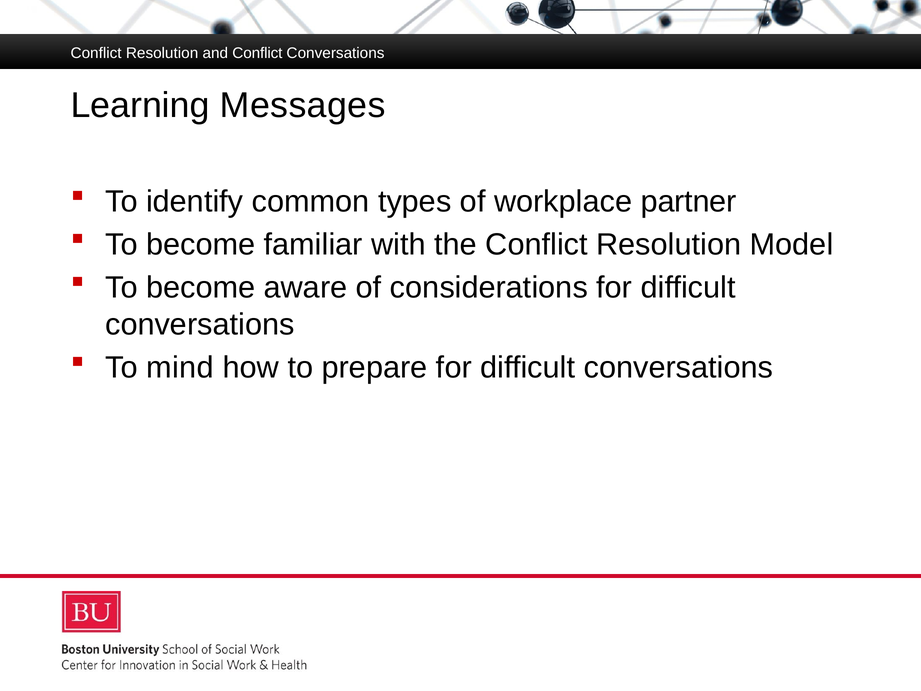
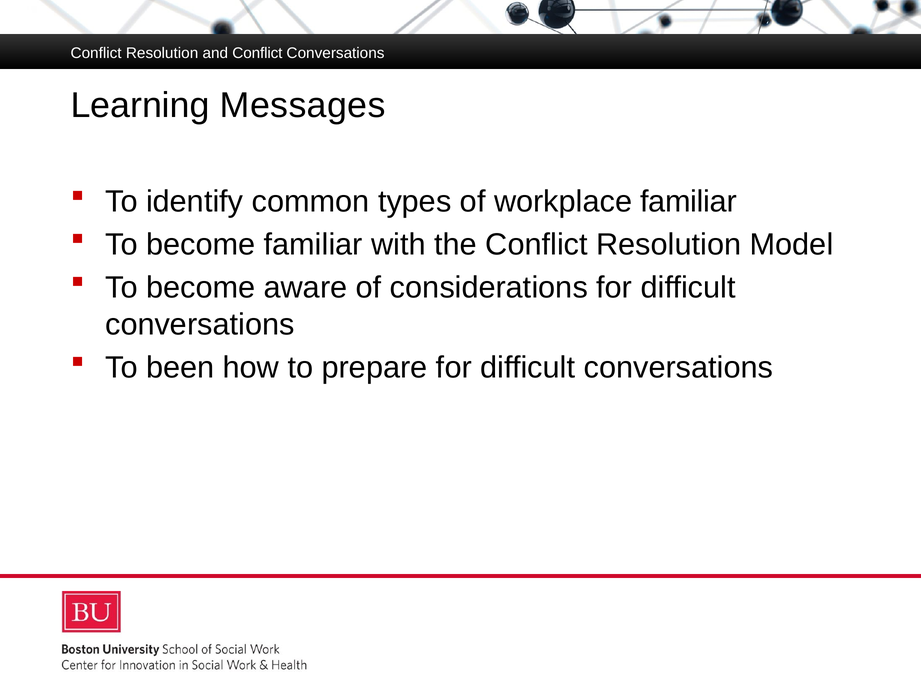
workplace partner: partner -> familiar
mind: mind -> been
